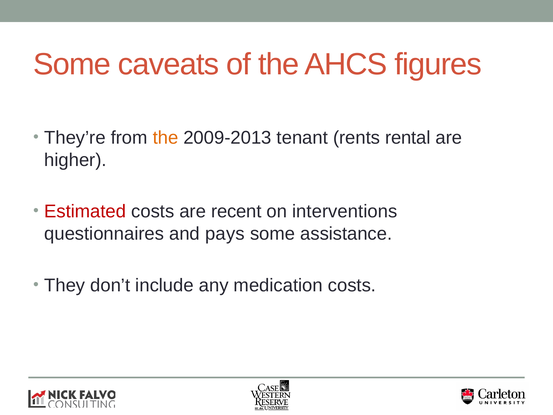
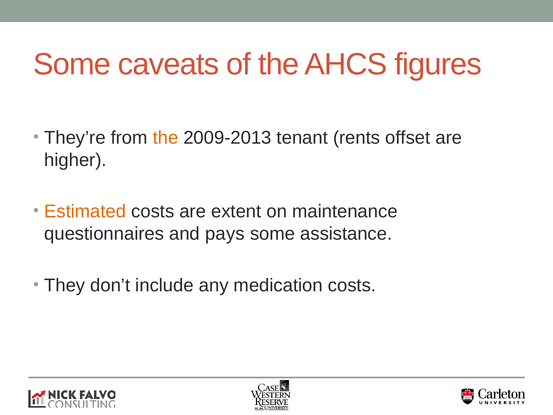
rental: rental -> offset
Estimated colour: red -> orange
recent: recent -> extent
interventions: interventions -> maintenance
